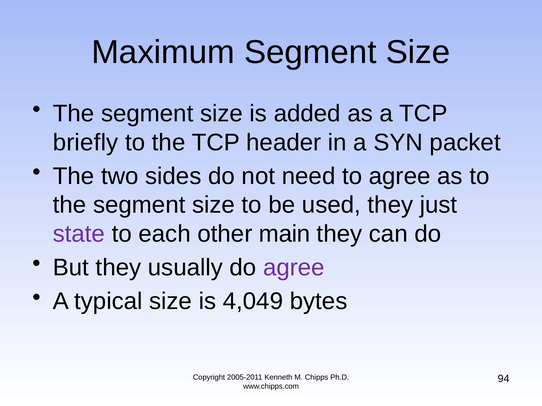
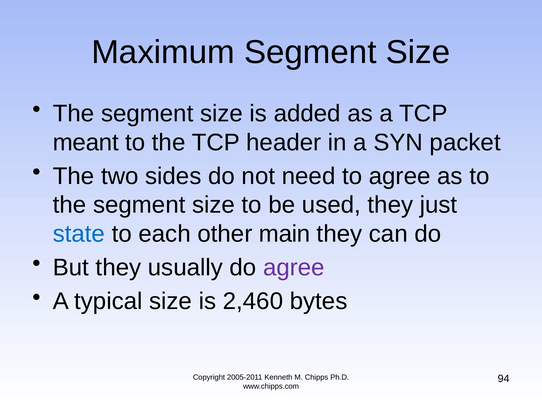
briefly: briefly -> meant
state colour: purple -> blue
4,049: 4,049 -> 2,460
